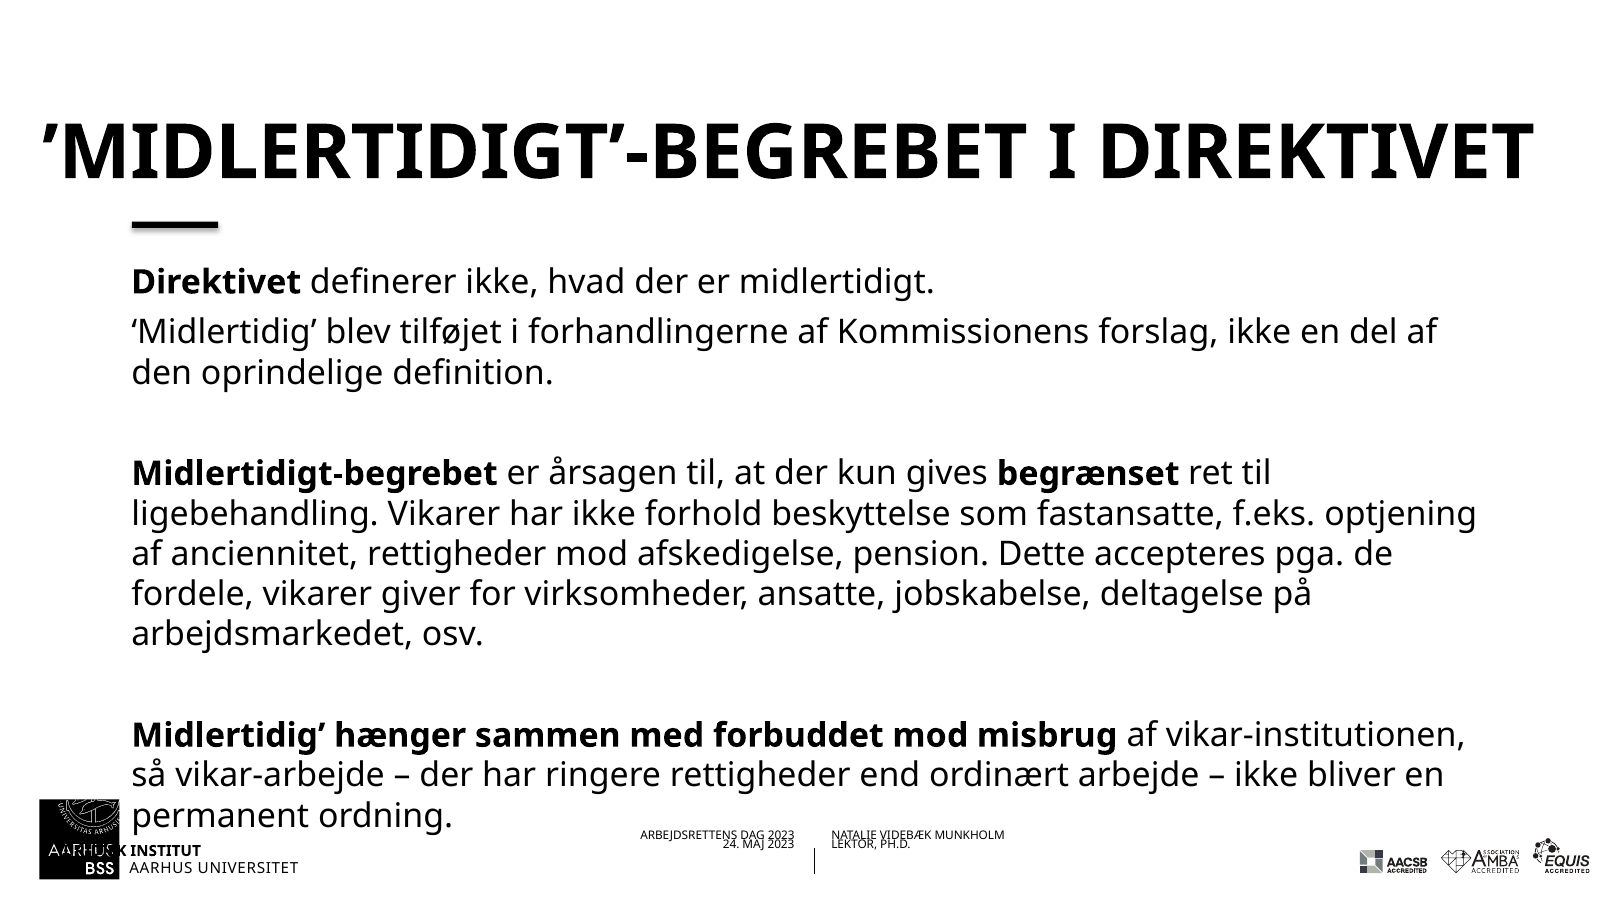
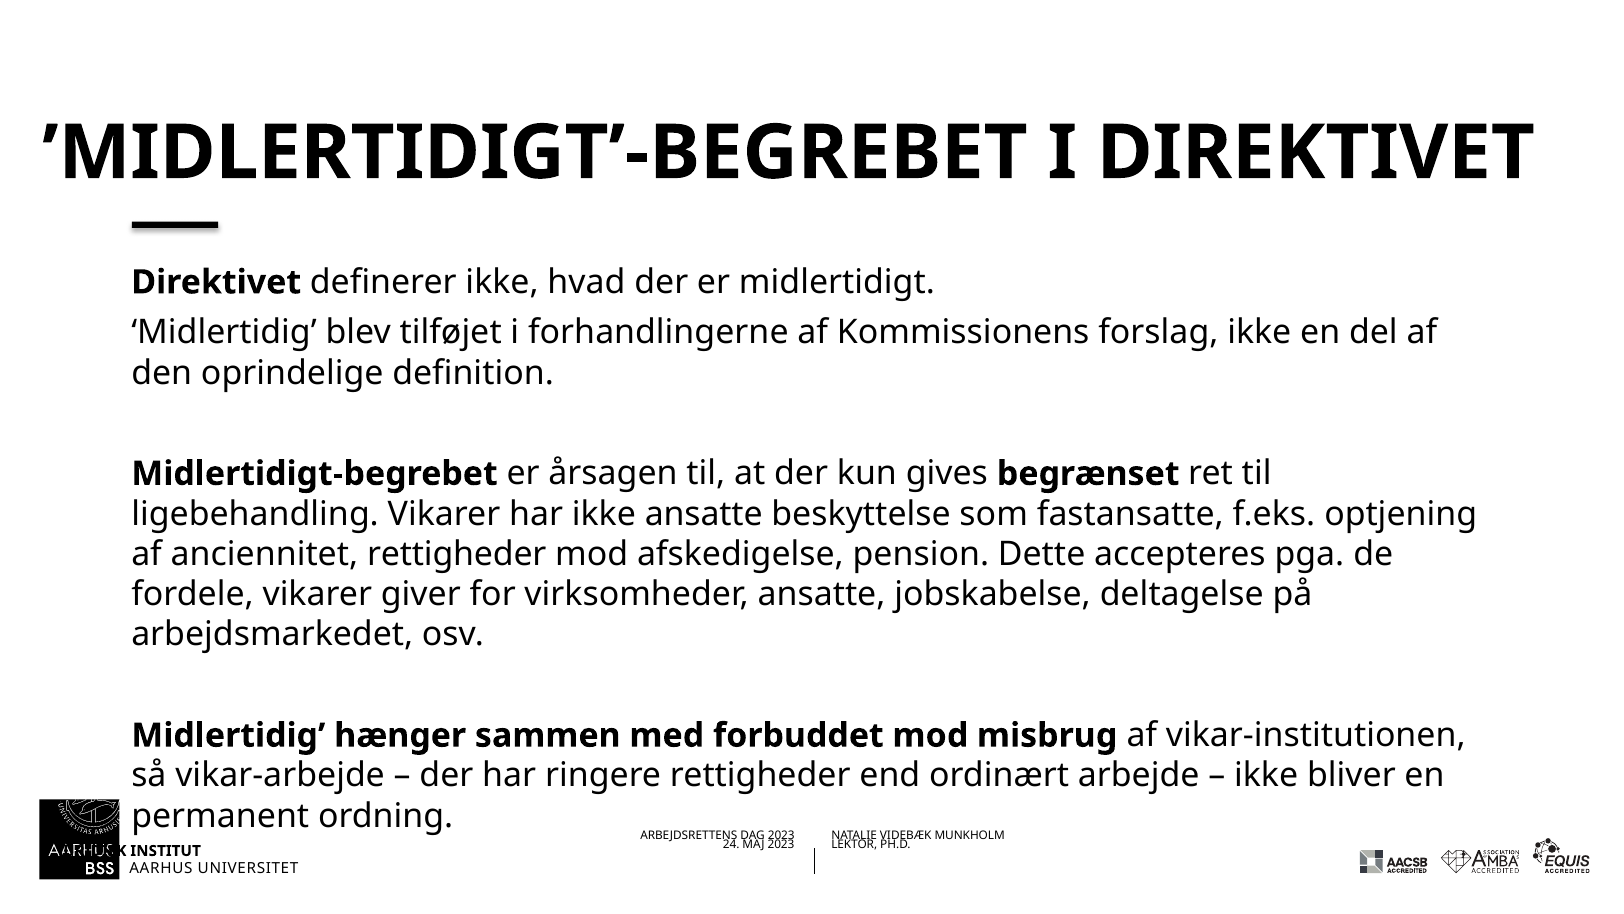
ikke forhold: forhold -> ansatte
